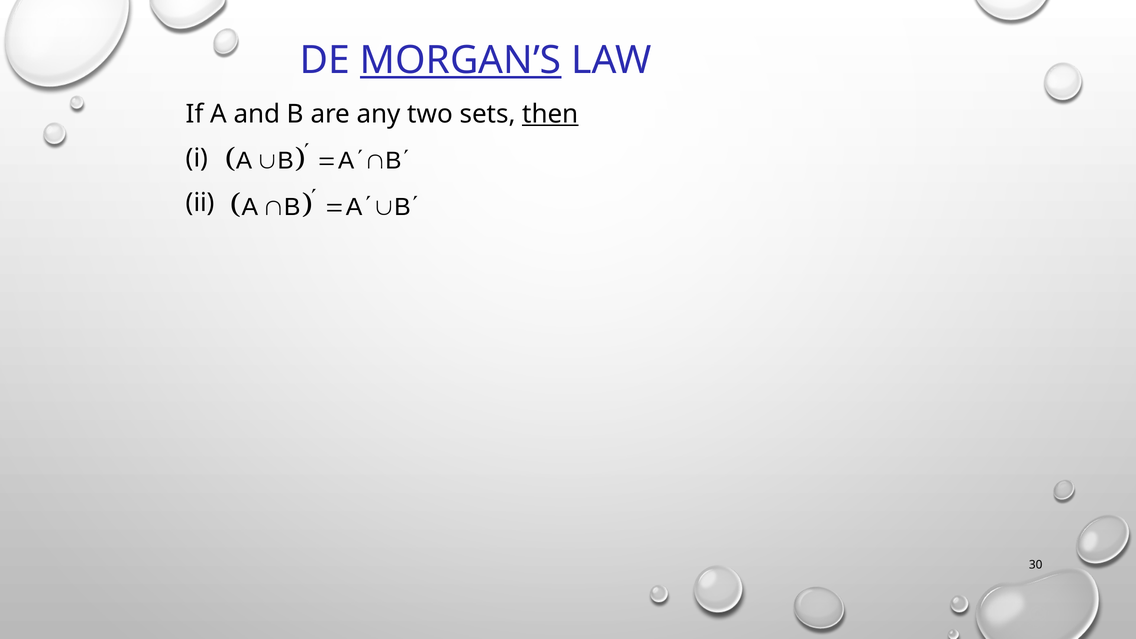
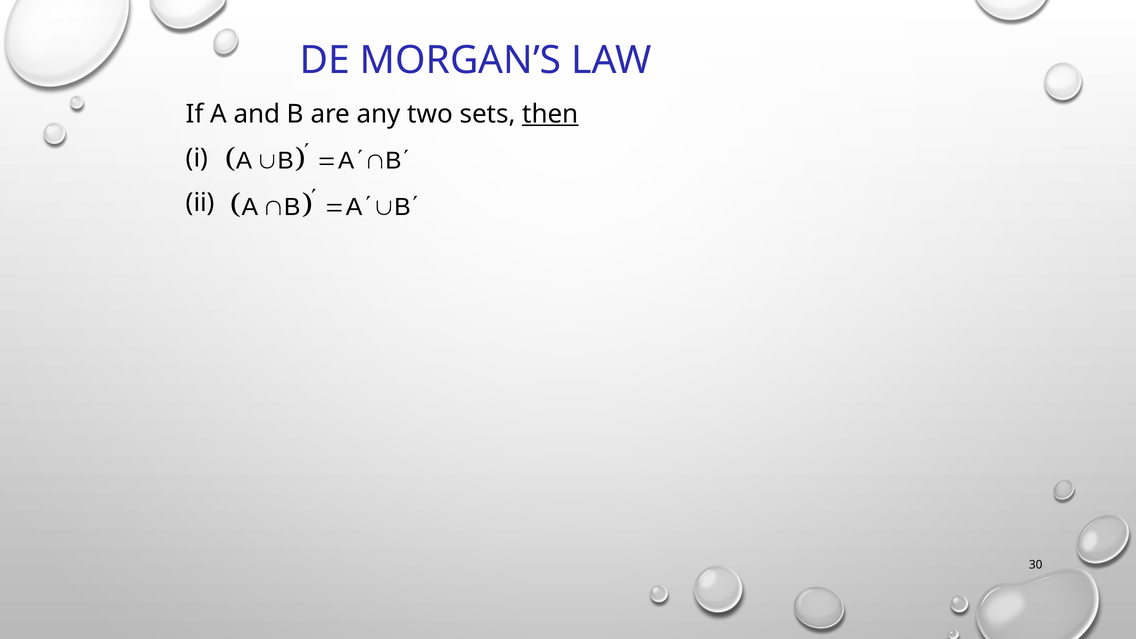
MORGAN’S underline: present -> none
